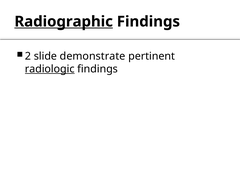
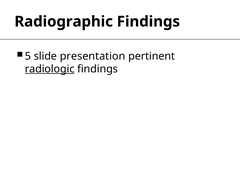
Radiographic underline: present -> none
2: 2 -> 5
demonstrate: demonstrate -> presentation
